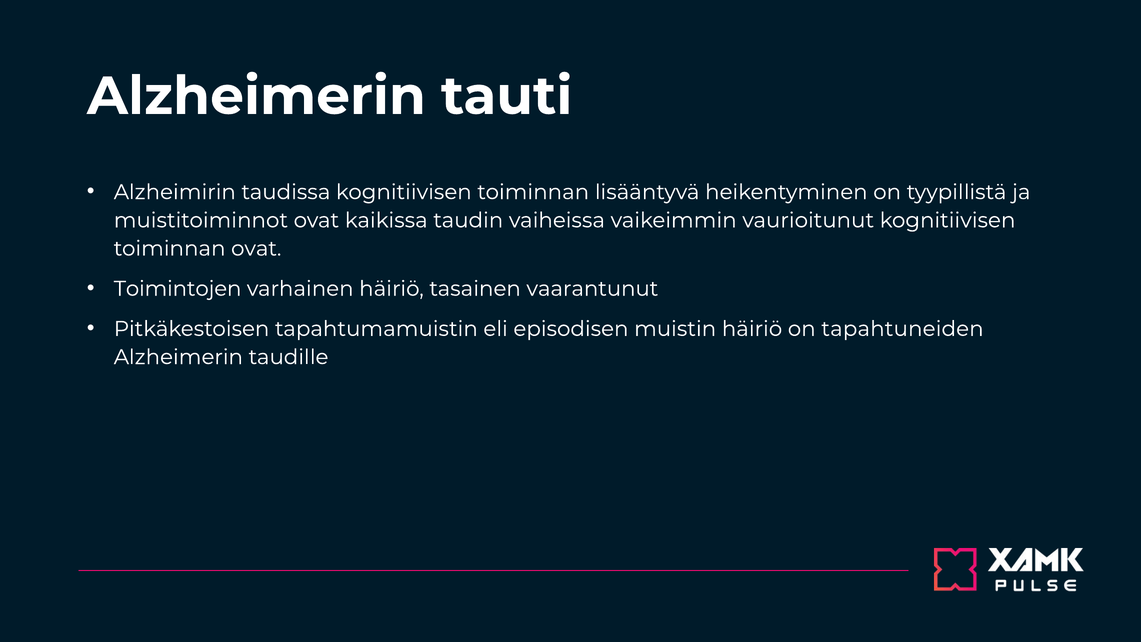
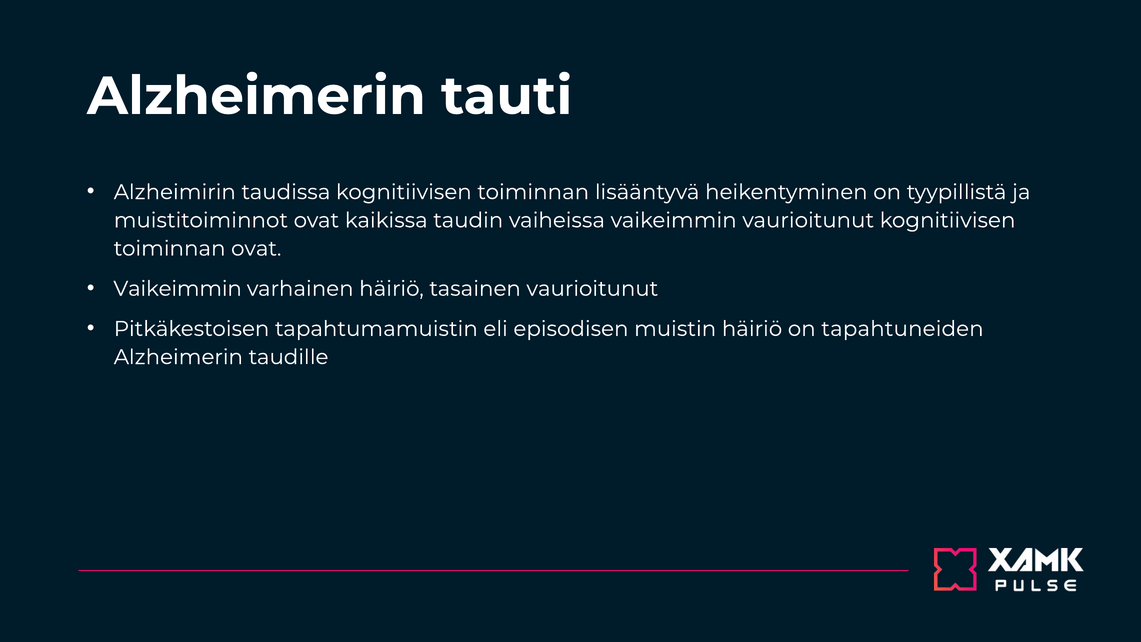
Toimintojen at (178, 289): Toimintojen -> Vaikeimmin
tasainen vaarantunut: vaarantunut -> vaurioitunut
